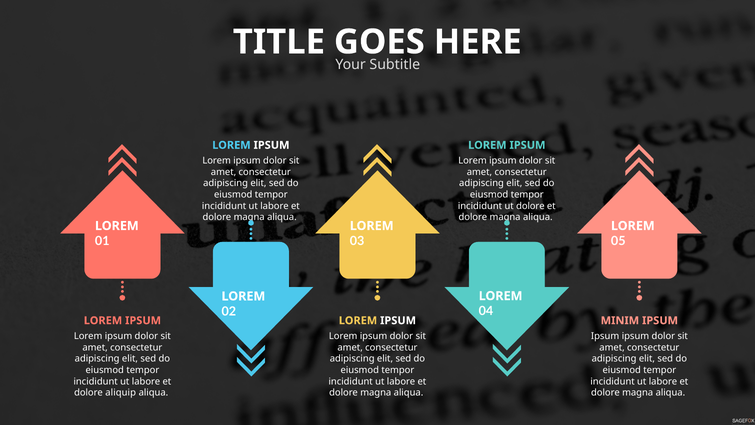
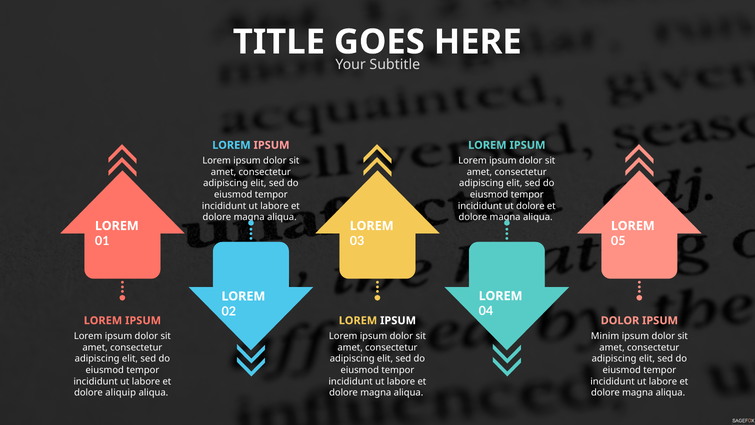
IPSUM at (272, 145) colour: white -> pink
MINIM at (620, 320): MINIM -> DOLOR
Ipsum at (605, 336): Ipsum -> Minim
